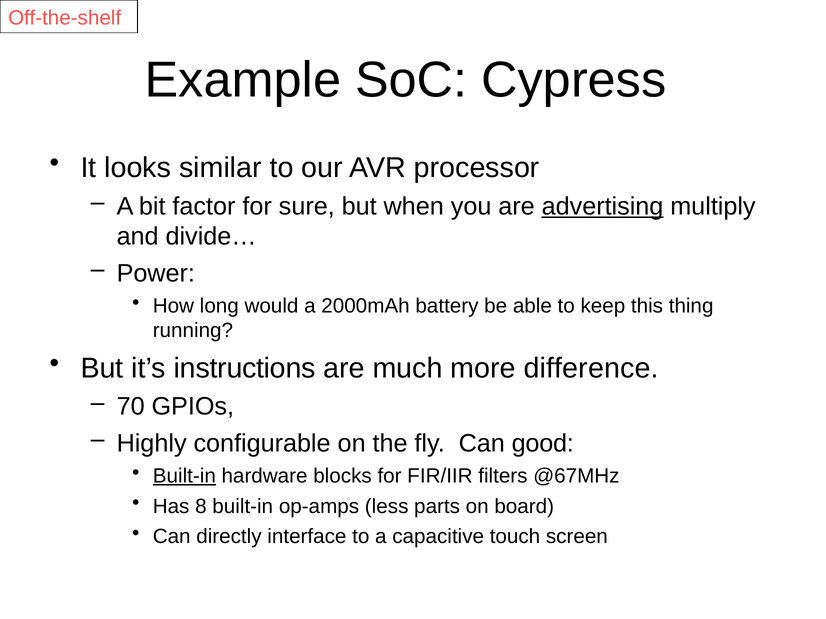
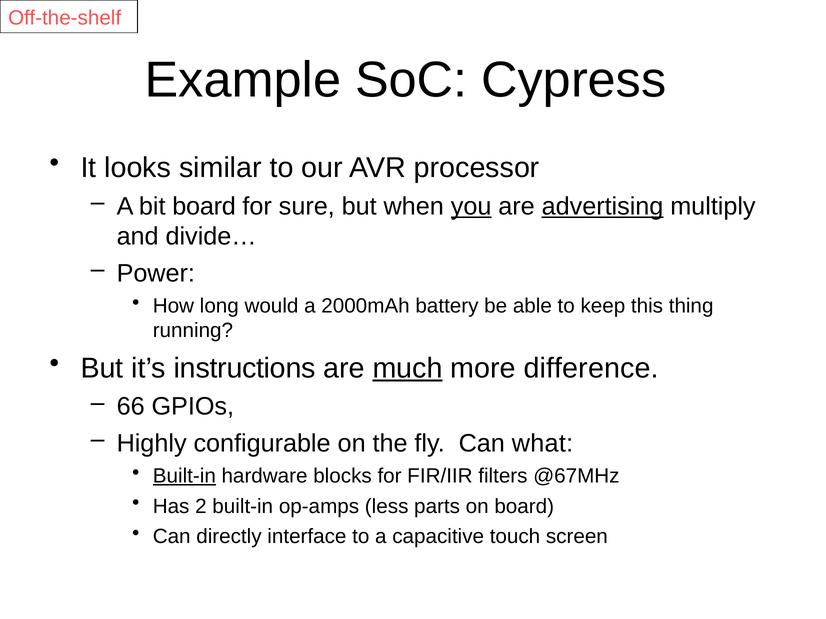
bit factor: factor -> board
you underline: none -> present
much underline: none -> present
70: 70 -> 66
good: good -> what
8: 8 -> 2
